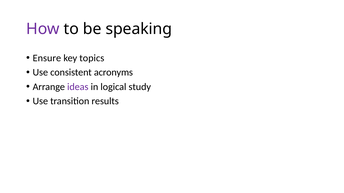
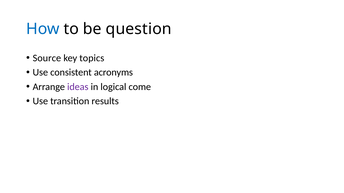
How colour: purple -> blue
speaking: speaking -> question
Ensure: Ensure -> Source
study: study -> come
